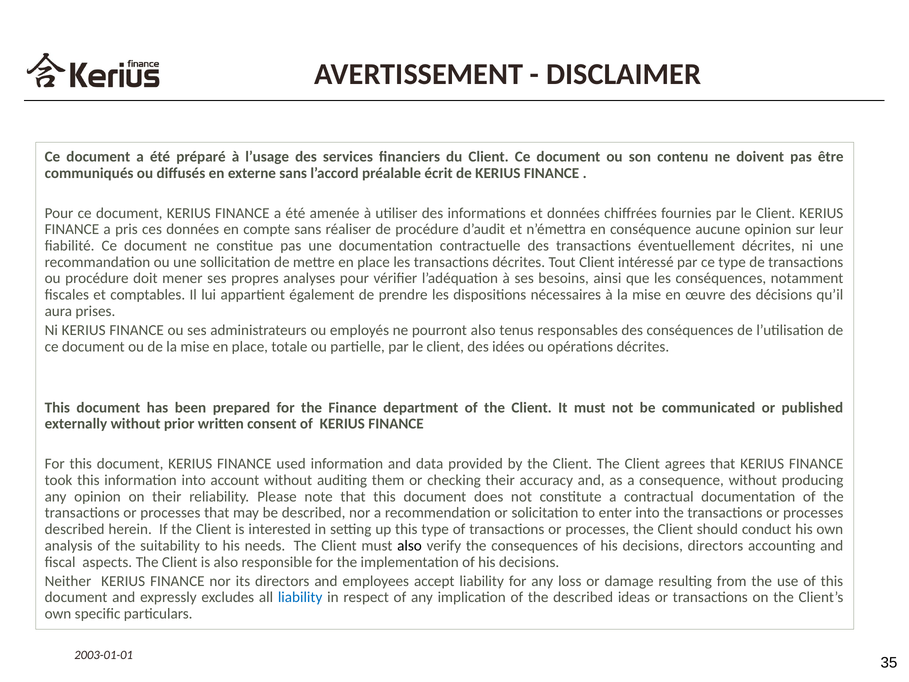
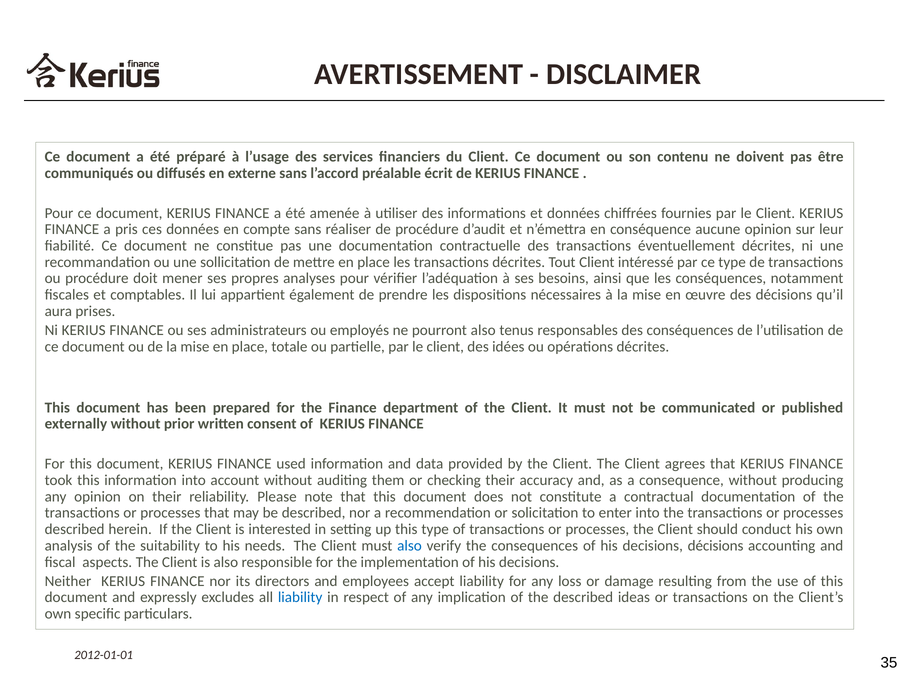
also at (410, 545) colour: black -> blue
decisions directors: directors -> décisions
2003-01-01: 2003-01-01 -> 2012-01-01
